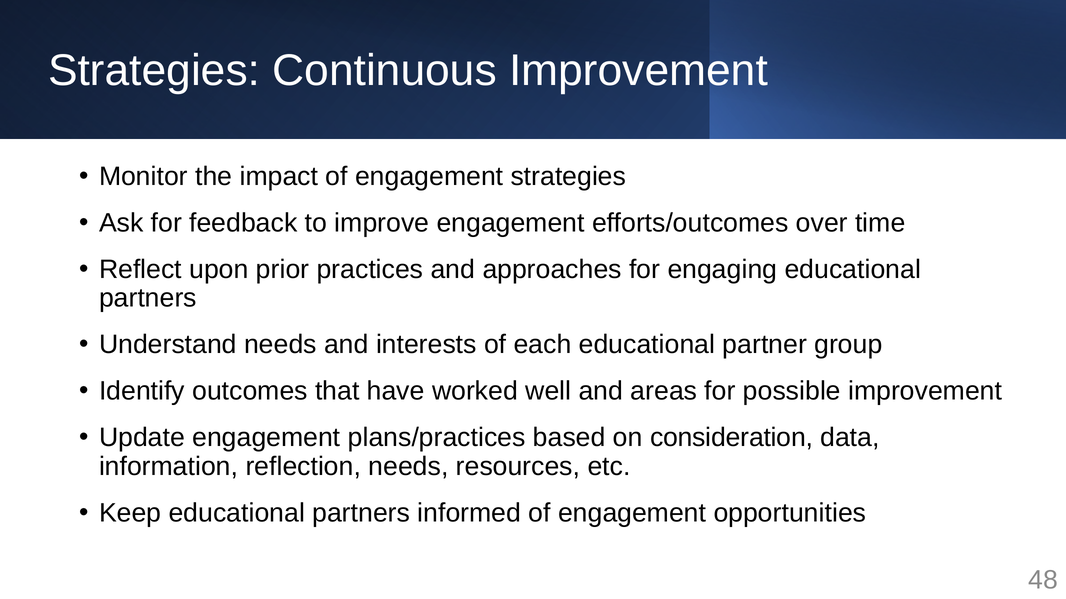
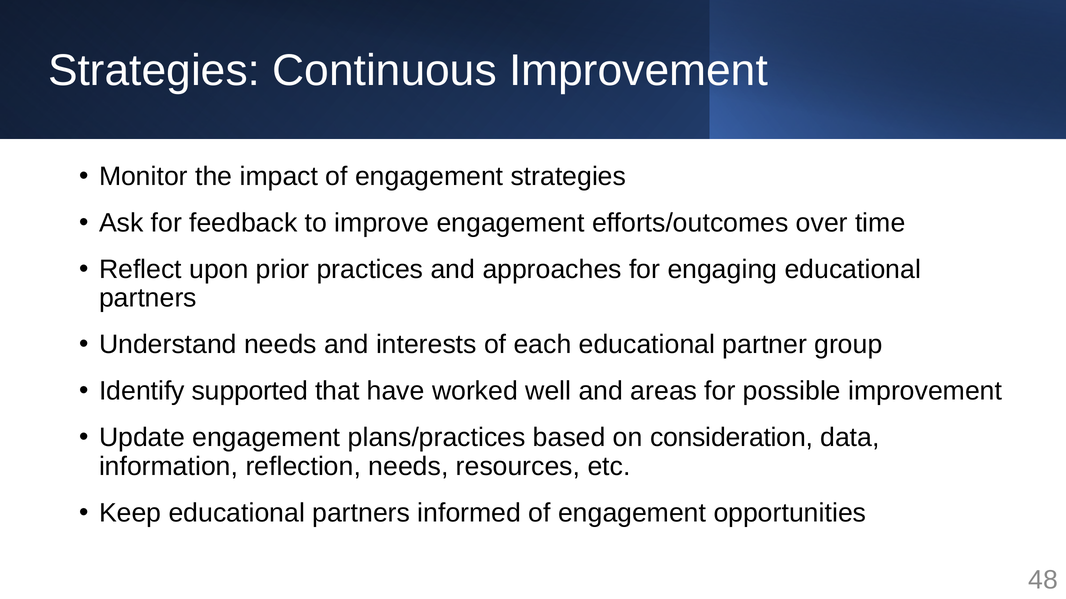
outcomes: outcomes -> supported
